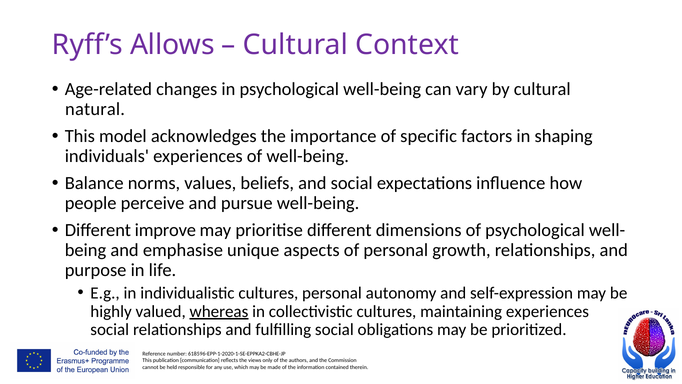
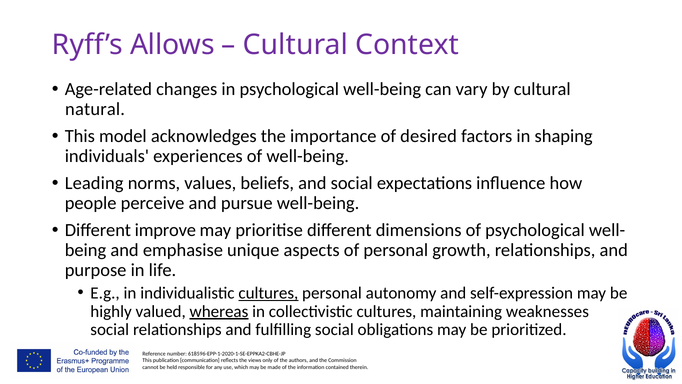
specific: specific -> desired
Balance: Balance -> Leading
cultures at (268, 293) underline: none -> present
maintaining experiences: experiences -> weaknesses
